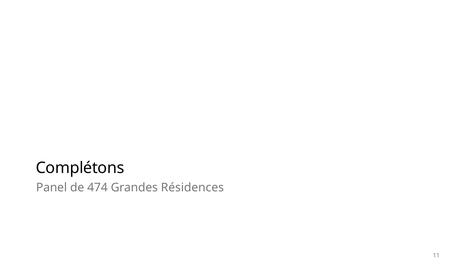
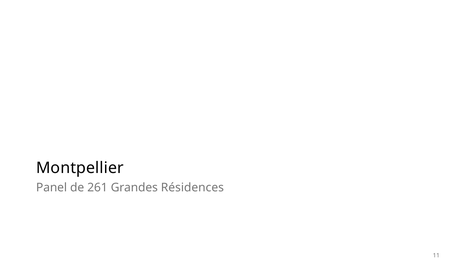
Complétons: Complétons -> Montpellier
474: 474 -> 261
